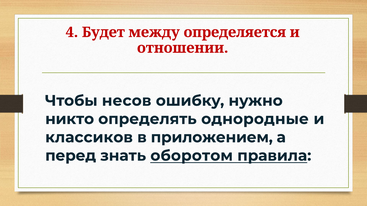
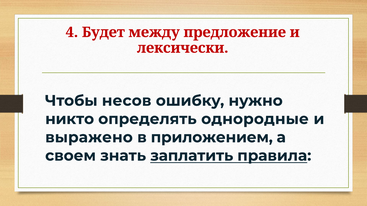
определяется: определяется -> предложение
отношении: отношении -> лексически
классиков: классиков -> выражено
перед: перед -> своем
оборотом: оборотом -> заплатить
